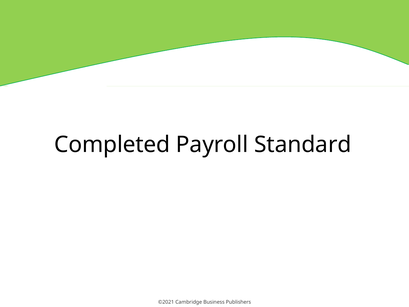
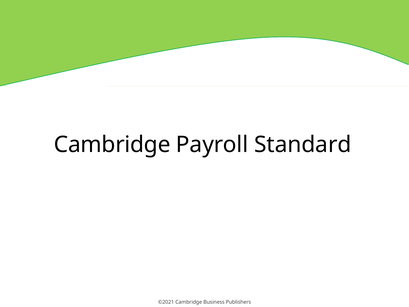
Completed at (112, 145): Completed -> Cambridge
